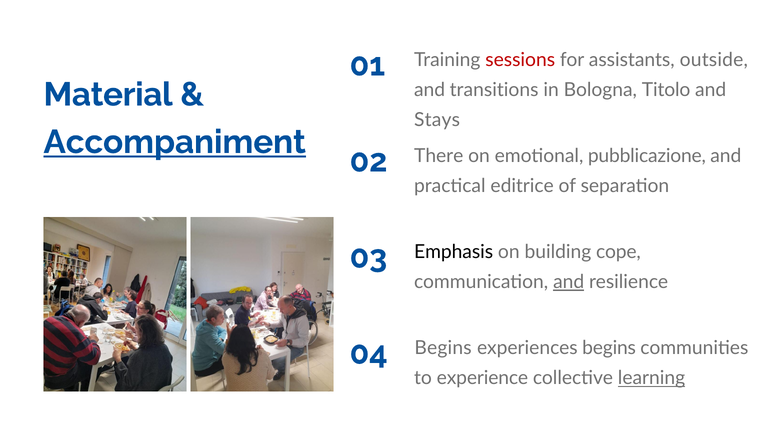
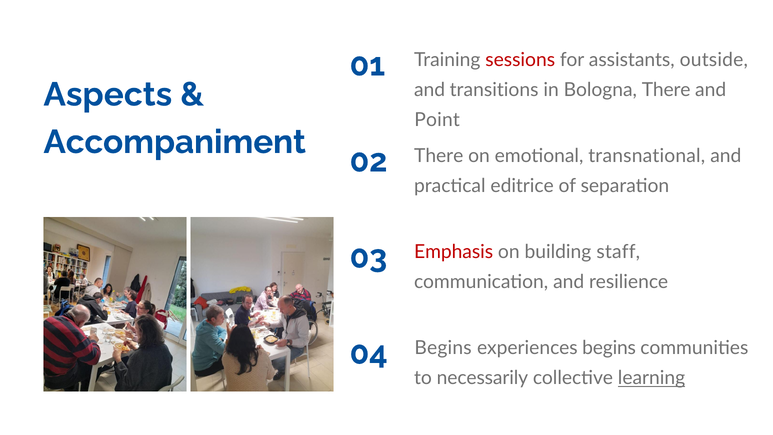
Material: Material -> Aspects
Bologna Titolo: Titolo -> There
Stays: Stays -> Point
Accompaniment underline: present -> none
pubblicazione: pubblicazione -> transnational
Emphasis colour: black -> red
cope: cope -> staff
and at (569, 282) underline: present -> none
experience: experience -> necessarily
